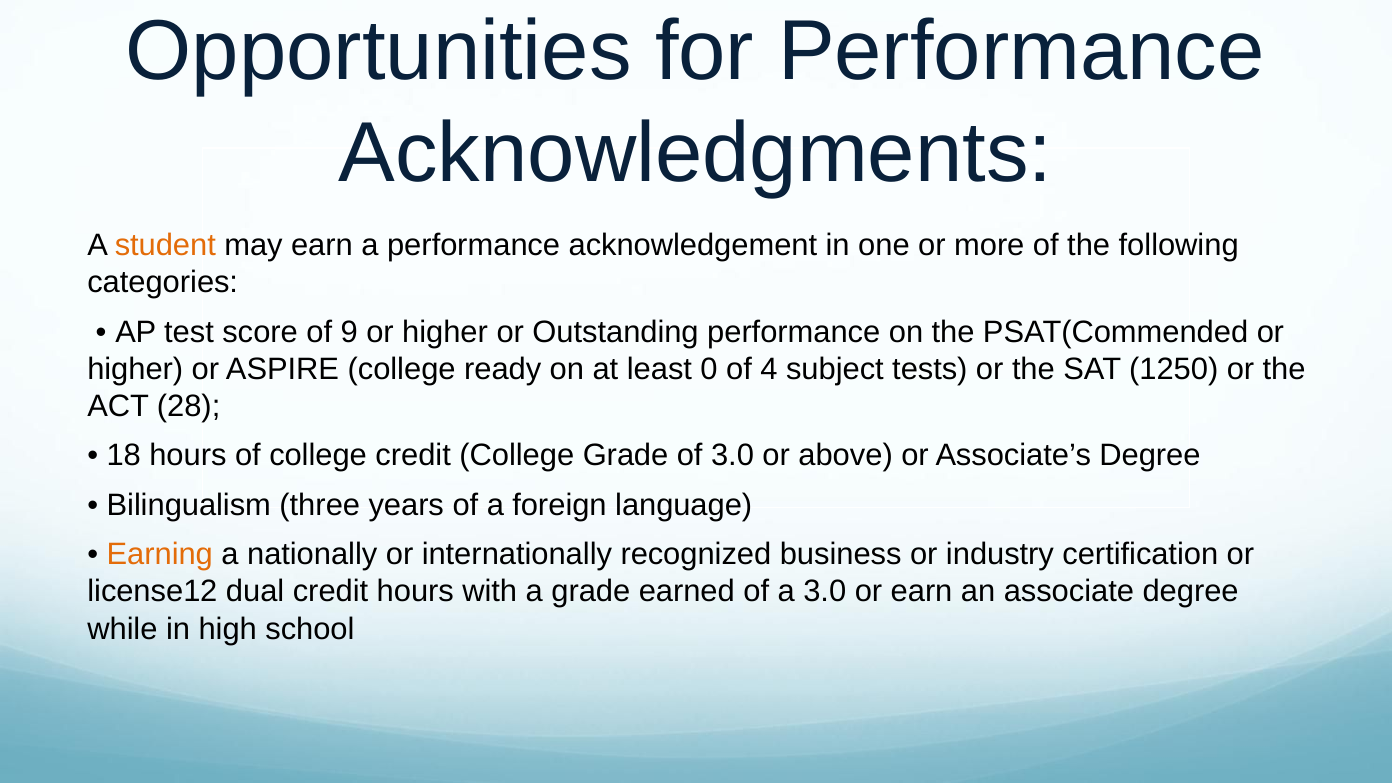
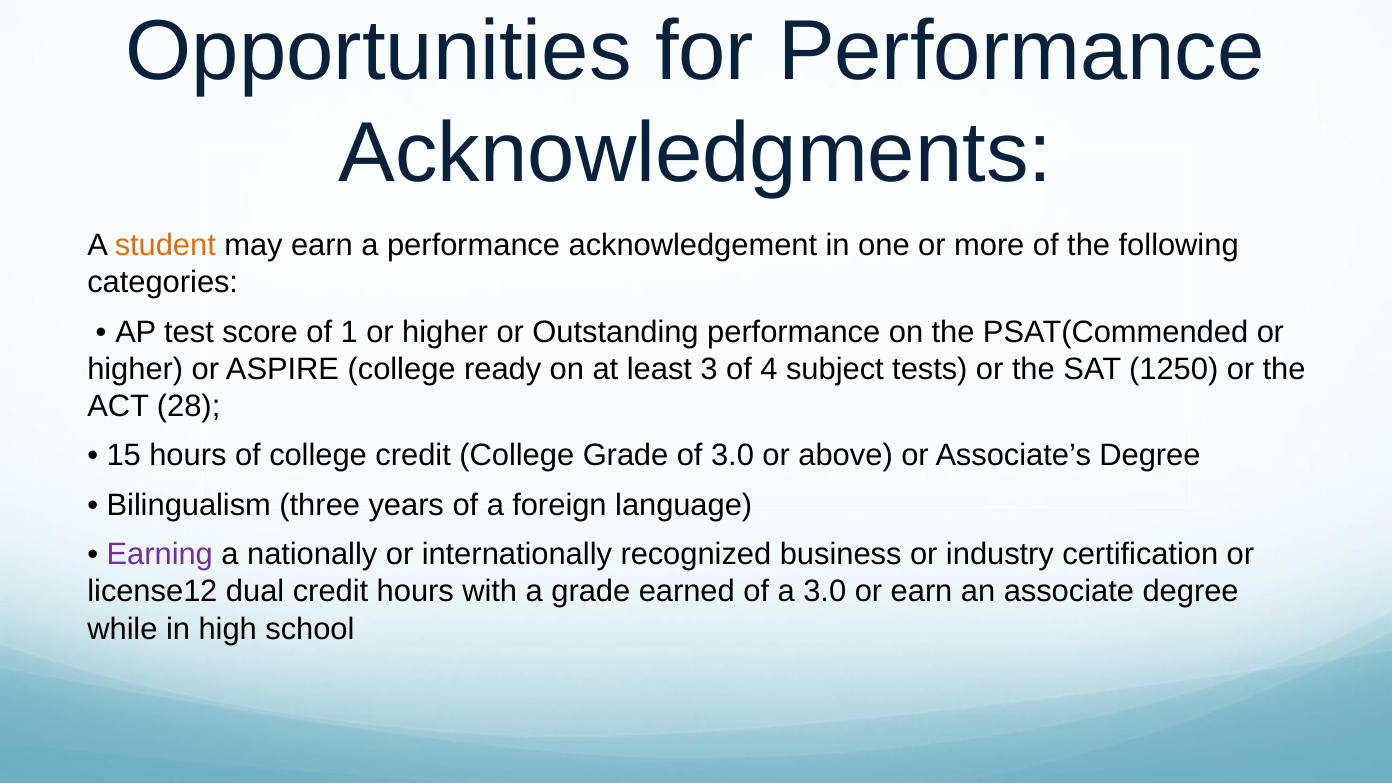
9: 9 -> 1
0: 0 -> 3
18: 18 -> 15
Earning colour: orange -> purple
